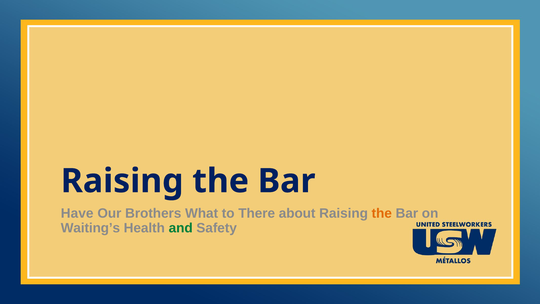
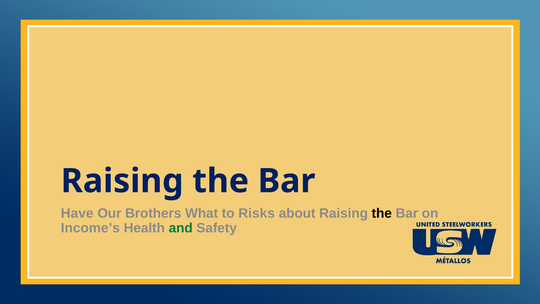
There: There -> Risks
the at (382, 213) colour: orange -> black
Waiting’s: Waiting’s -> Income’s
